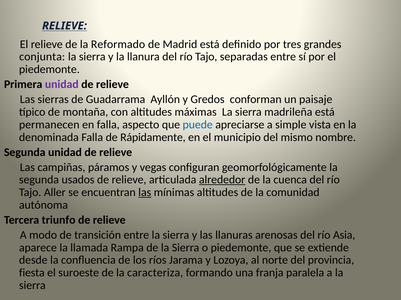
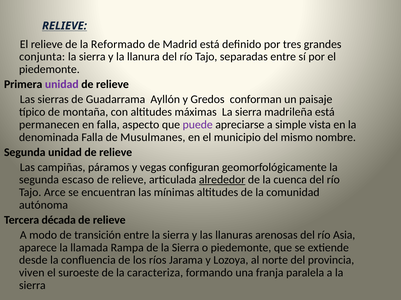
puede colour: blue -> purple
Rápidamente: Rápidamente -> Musulmanes
usados: usados -> escaso
Aller: Aller -> Arce
las at (145, 193) underline: present -> none
triunfo: triunfo -> década
fiesta: fiesta -> viven
